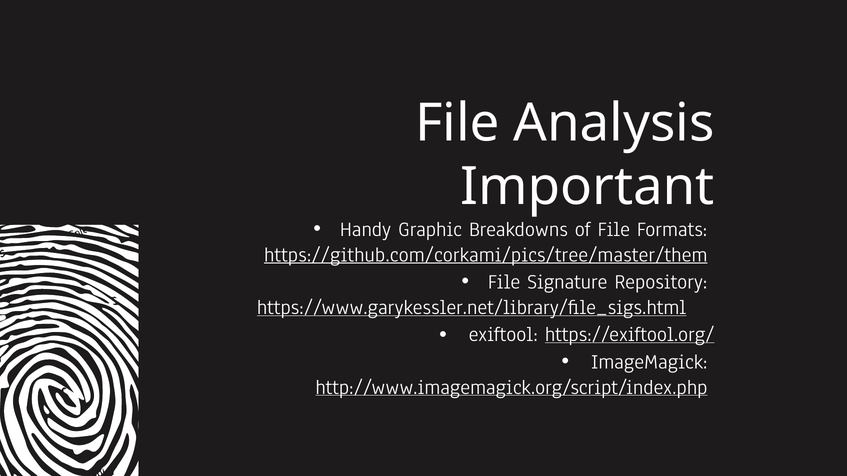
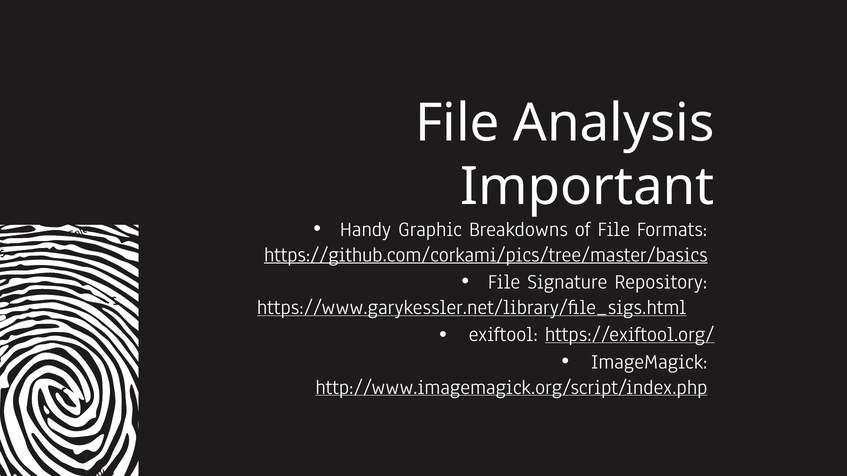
https://github.com/corkami/pics/tree/master/them: https://github.com/corkami/pics/tree/master/them -> https://github.com/corkami/pics/tree/master/basics
